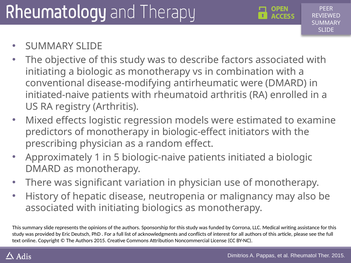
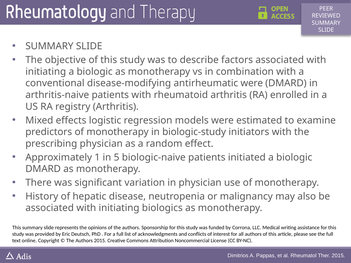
initiated-naive: initiated-naive -> arthritis-naive
biologic-effect: biologic-effect -> biologic-study
